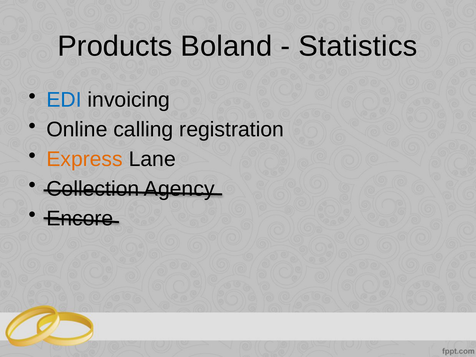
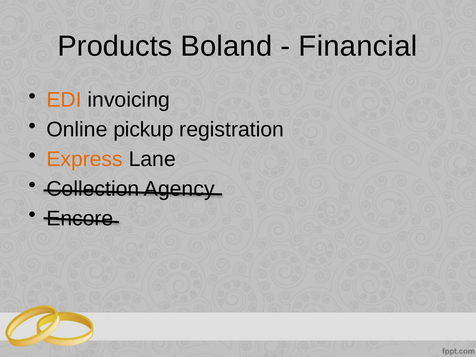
Statistics: Statistics -> Financial
EDI colour: blue -> orange
calling: calling -> pickup
